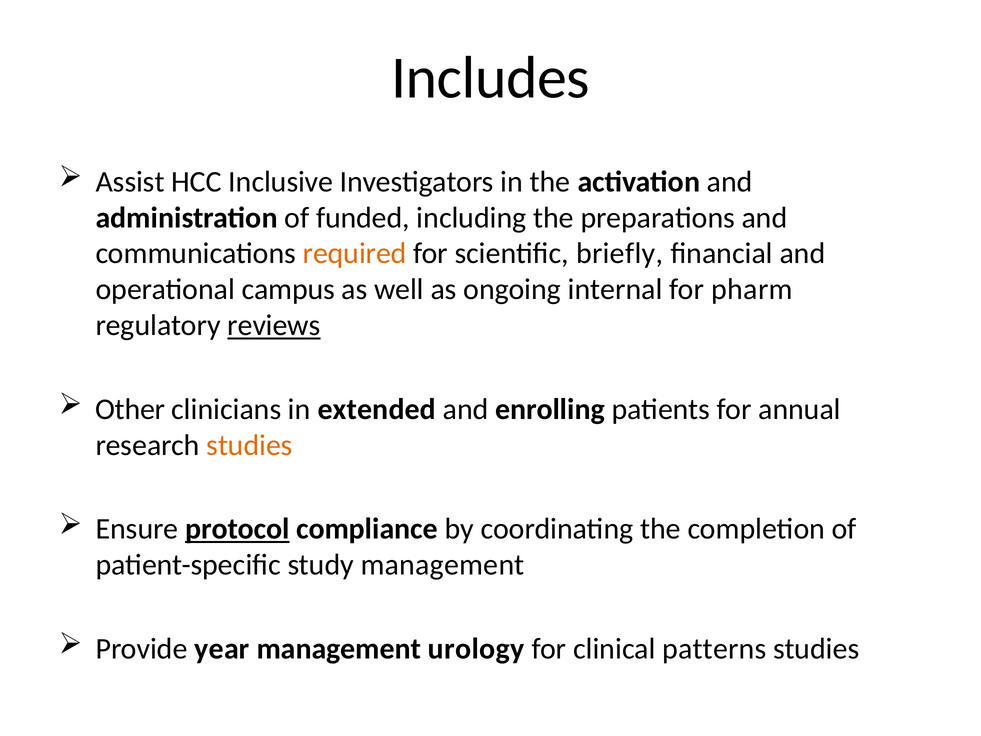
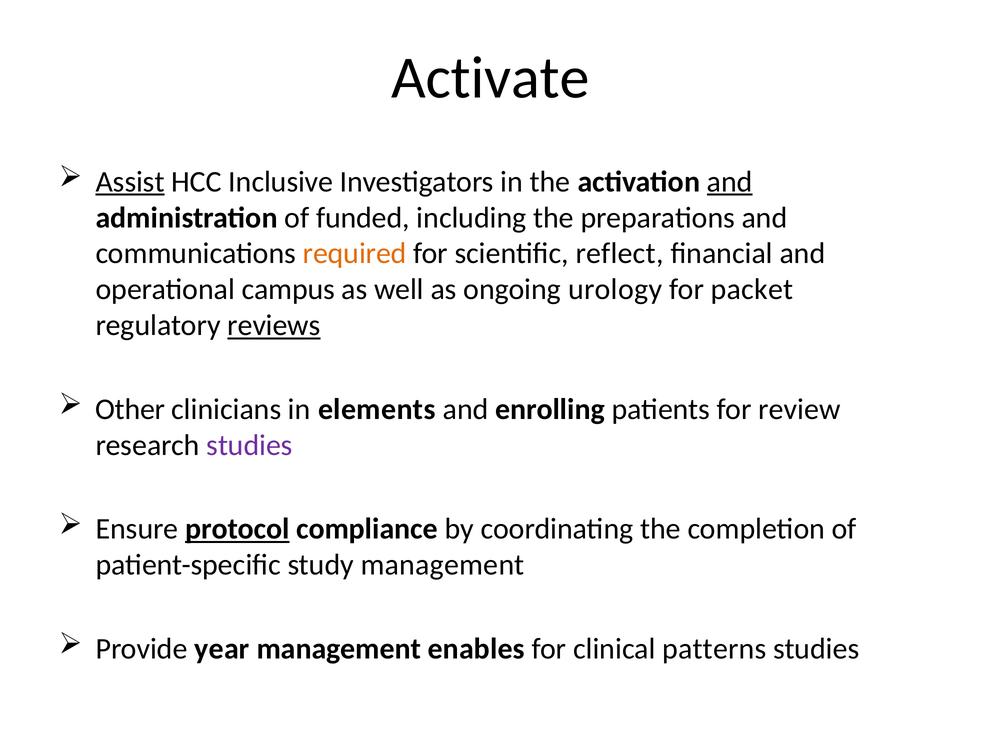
Includes: Includes -> Activate
Assist underline: none -> present
and at (730, 182) underline: none -> present
briefly: briefly -> reflect
internal: internal -> urology
pharm: pharm -> packet
extended: extended -> elements
annual: annual -> review
studies at (250, 445) colour: orange -> purple
urology: urology -> enables
